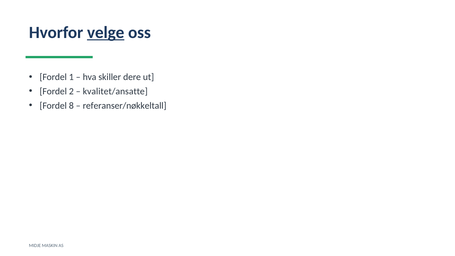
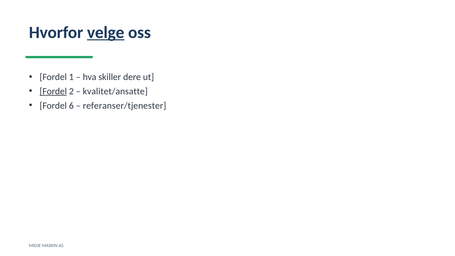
Fordel at (53, 91) underline: none -> present
8: 8 -> 6
referanser/nøkkeltall: referanser/nøkkeltall -> referanser/tjenester
